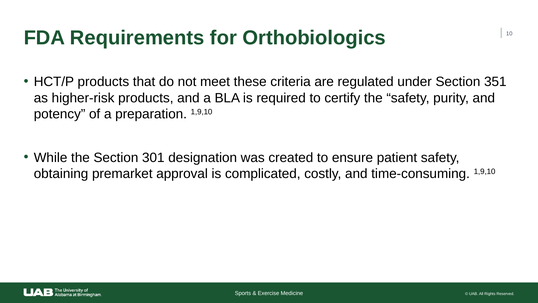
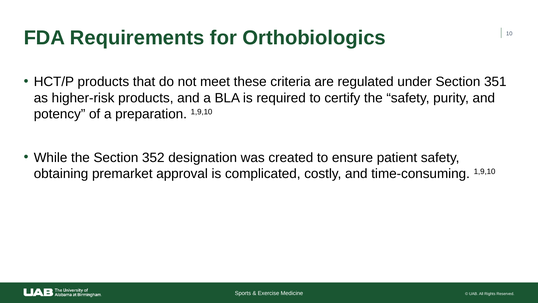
301: 301 -> 352
